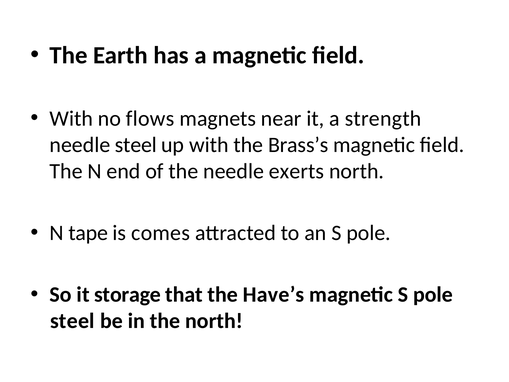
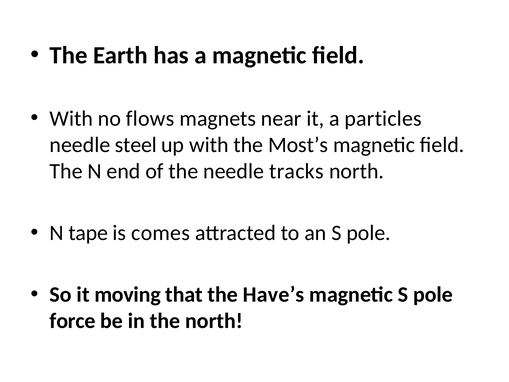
strength: strength -> particles
Brass’s: Brass’s -> Most’s
exerts: exerts -> tracks
storage: storage -> moving
steel at (72, 321): steel -> force
